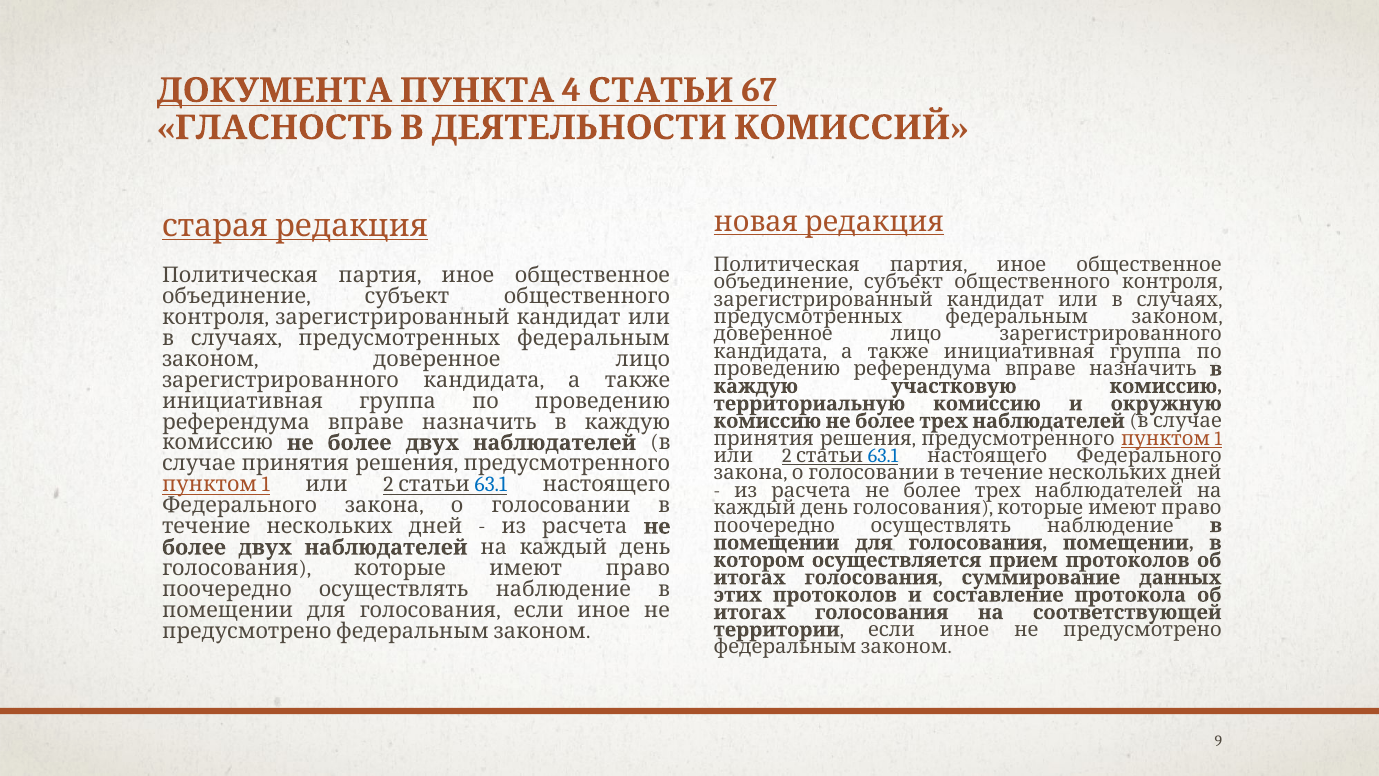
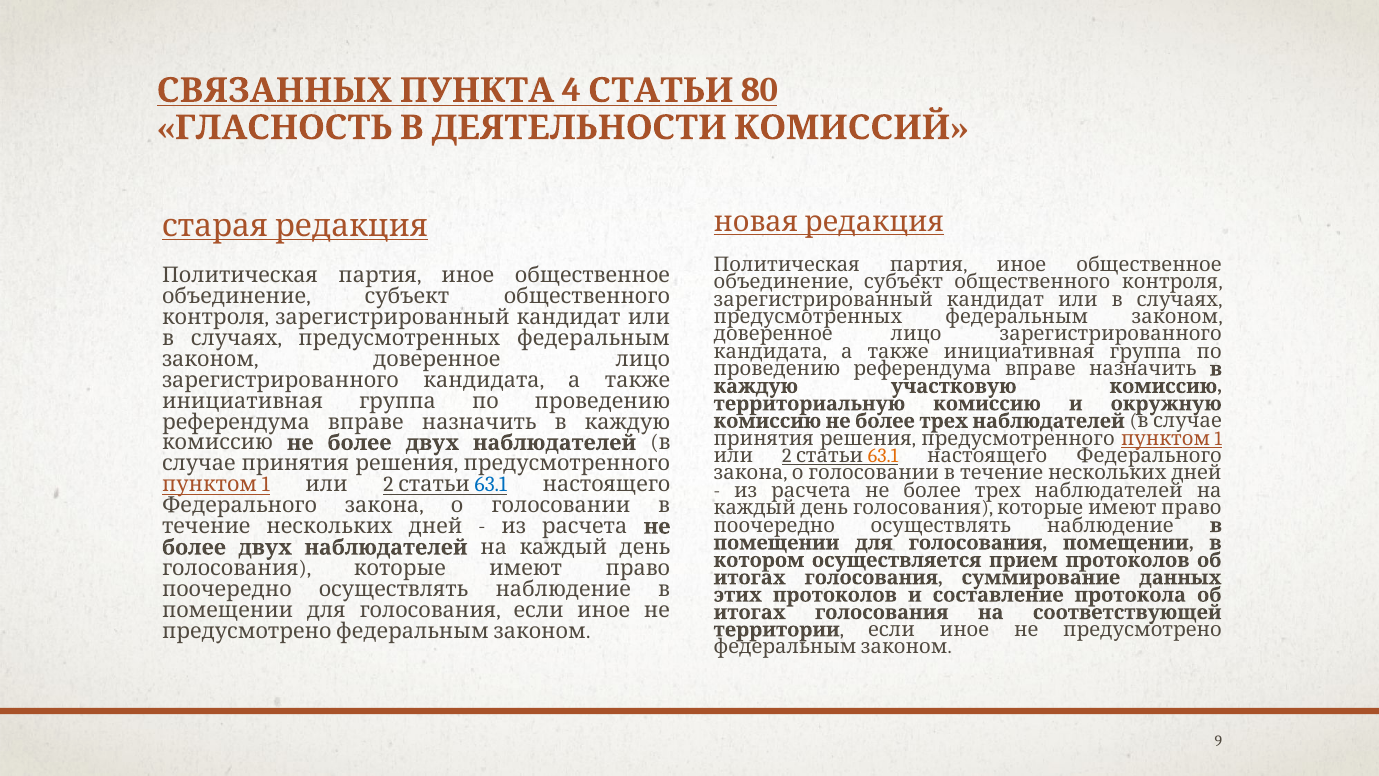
ДОКУМЕНТА: ДОКУМЕНТА -> СВЯЗАННЫХ
67: 67 -> 80
63.1 at (883, 456) colour: blue -> orange
